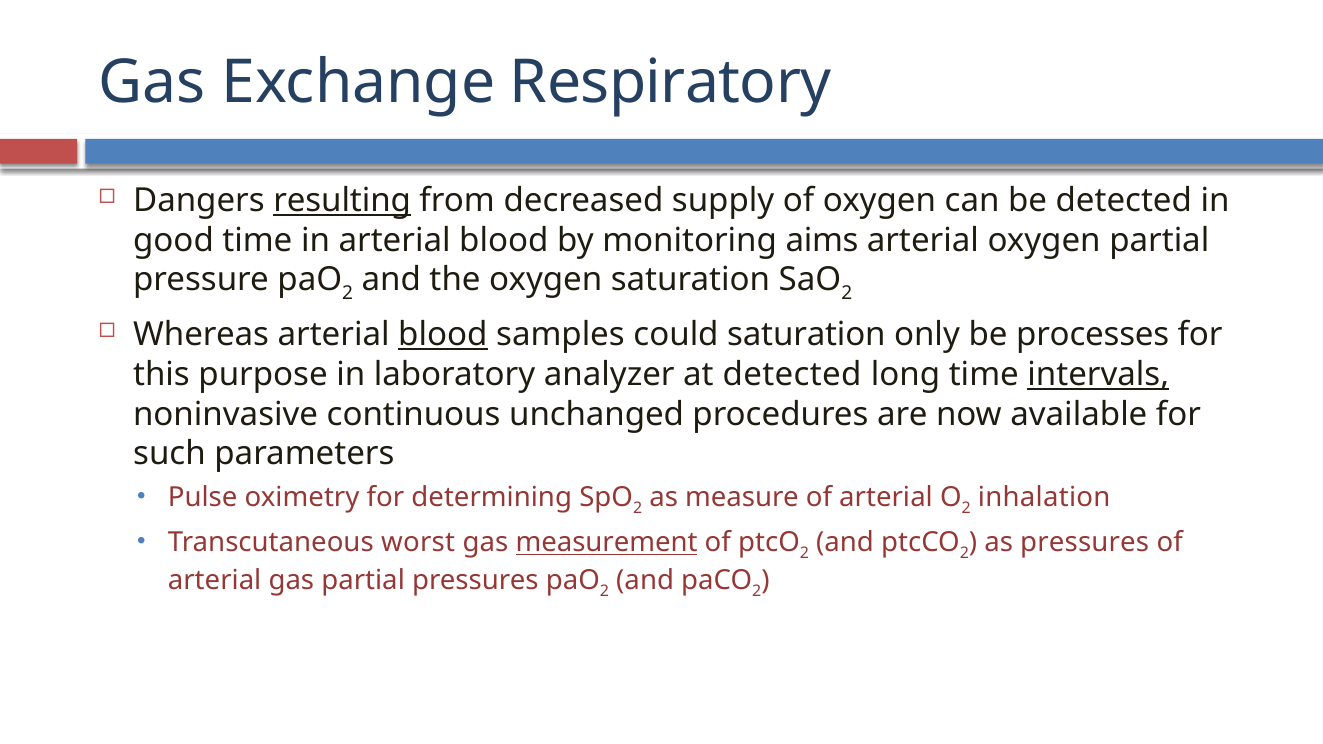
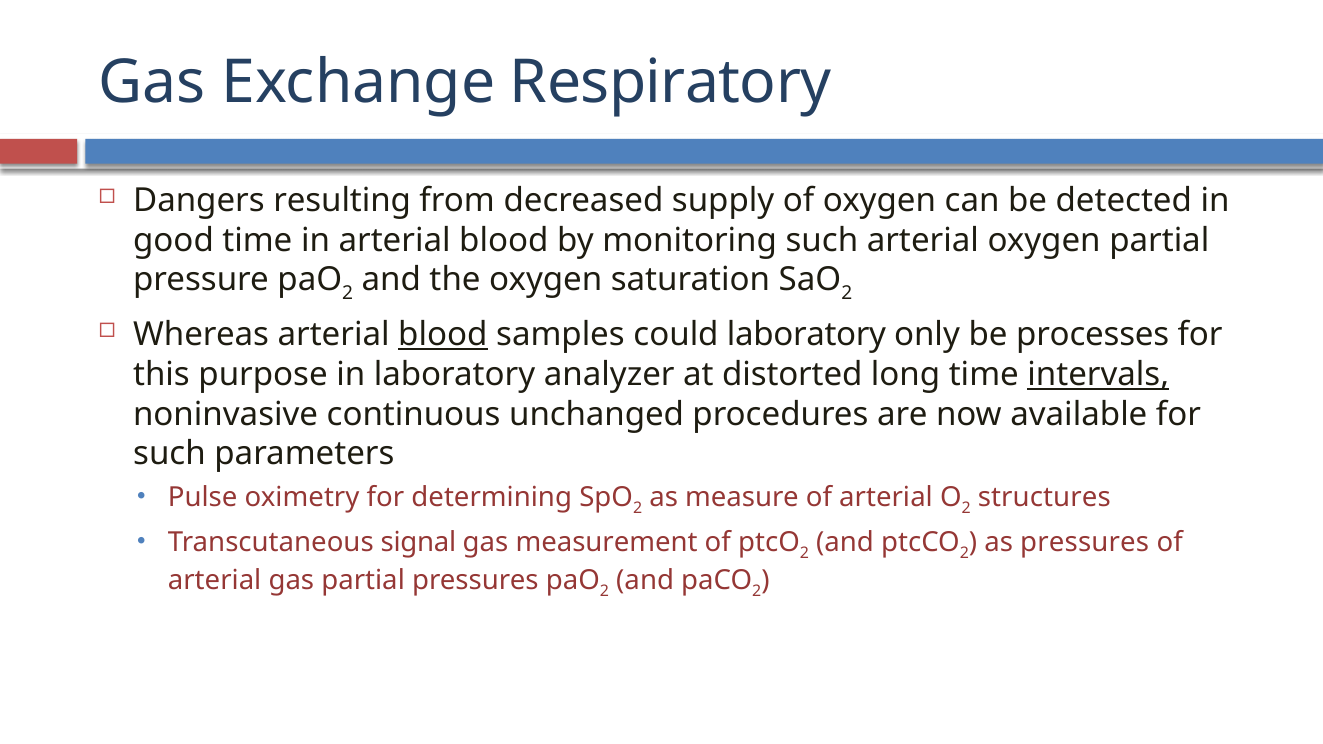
resulting underline: present -> none
monitoring aims: aims -> such
could saturation: saturation -> laboratory
at detected: detected -> distorted
inhalation: inhalation -> structures
worst: worst -> signal
measurement underline: present -> none
